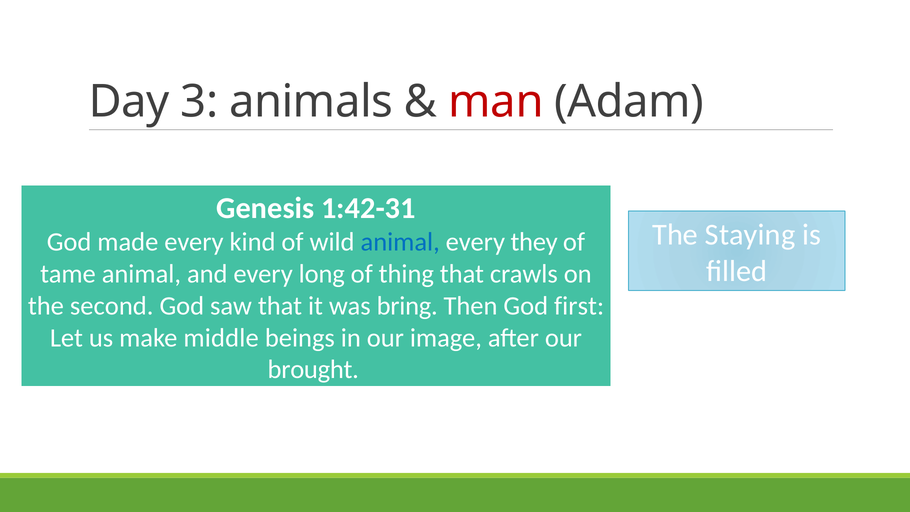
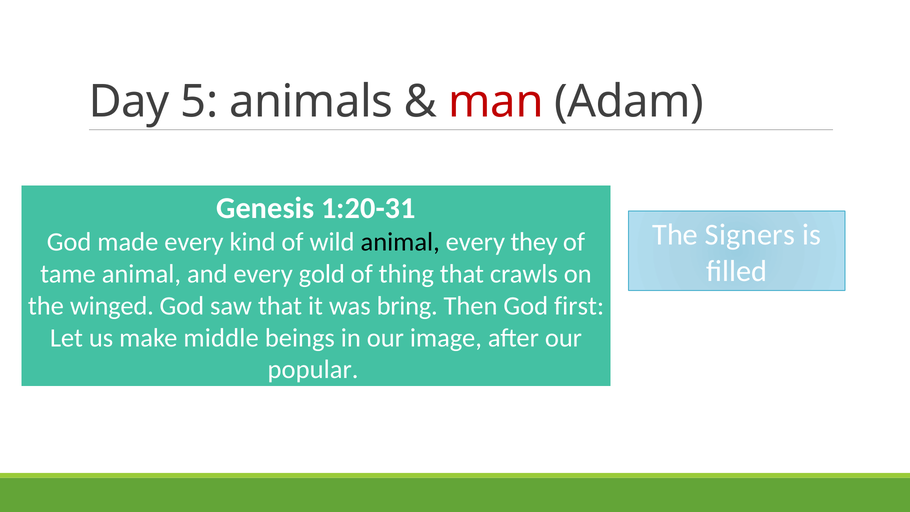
3: 3 -> 5
1:42-31: 1:42-31 -> 1:20-31
Staying: Staying -> Signers
animal at (400, 242) colour: blue -> black
long: long -> gold
second: second -> winged
brought: brought -> popular
